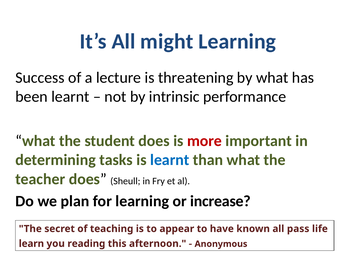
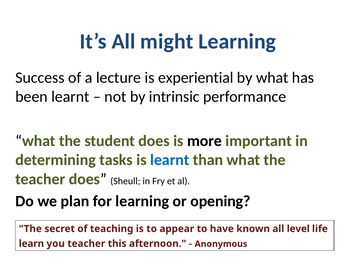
threatening: threatening -> experiential
more colour: red -> black
increase: increase -> opening
pass: pass -> level
you reading: reading -> teacher
